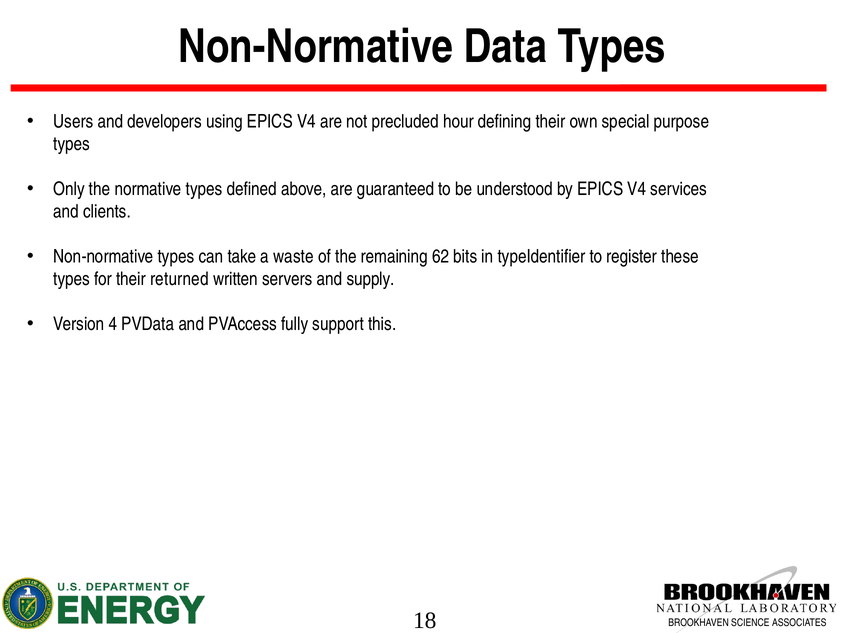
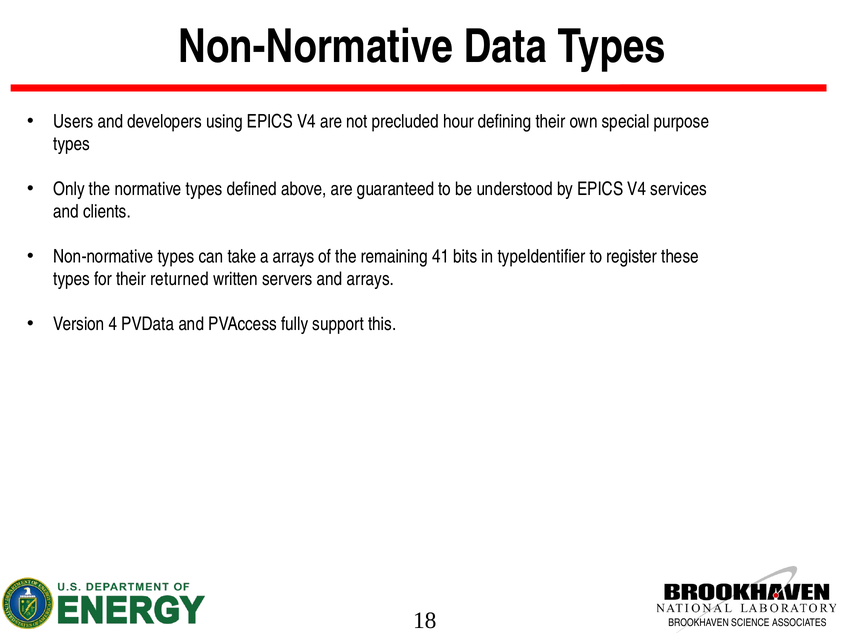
a waste: waste -> arrays
62: 62 -> 41
and supply: supply -> arrays
